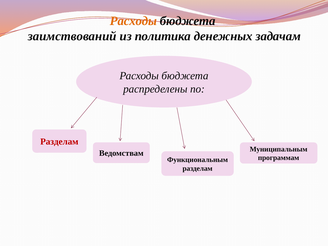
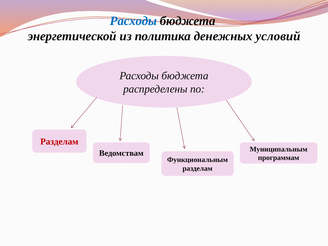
Расходы at (133, 21) colour: orange -> blue
заимствований: заимствований -> энергетической
задачам: задачам -> условий
